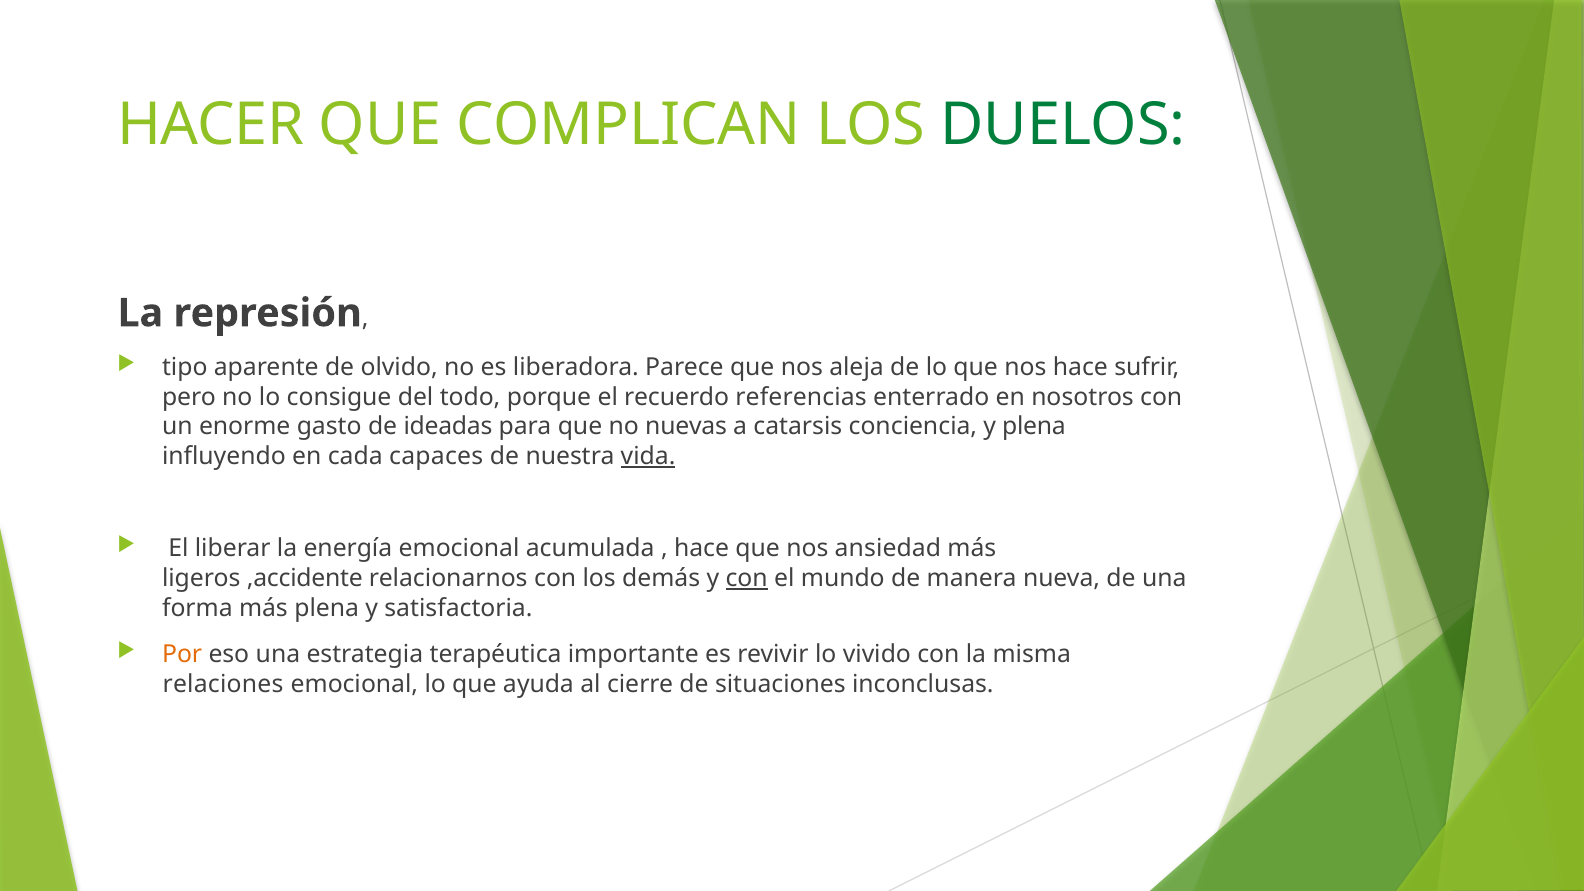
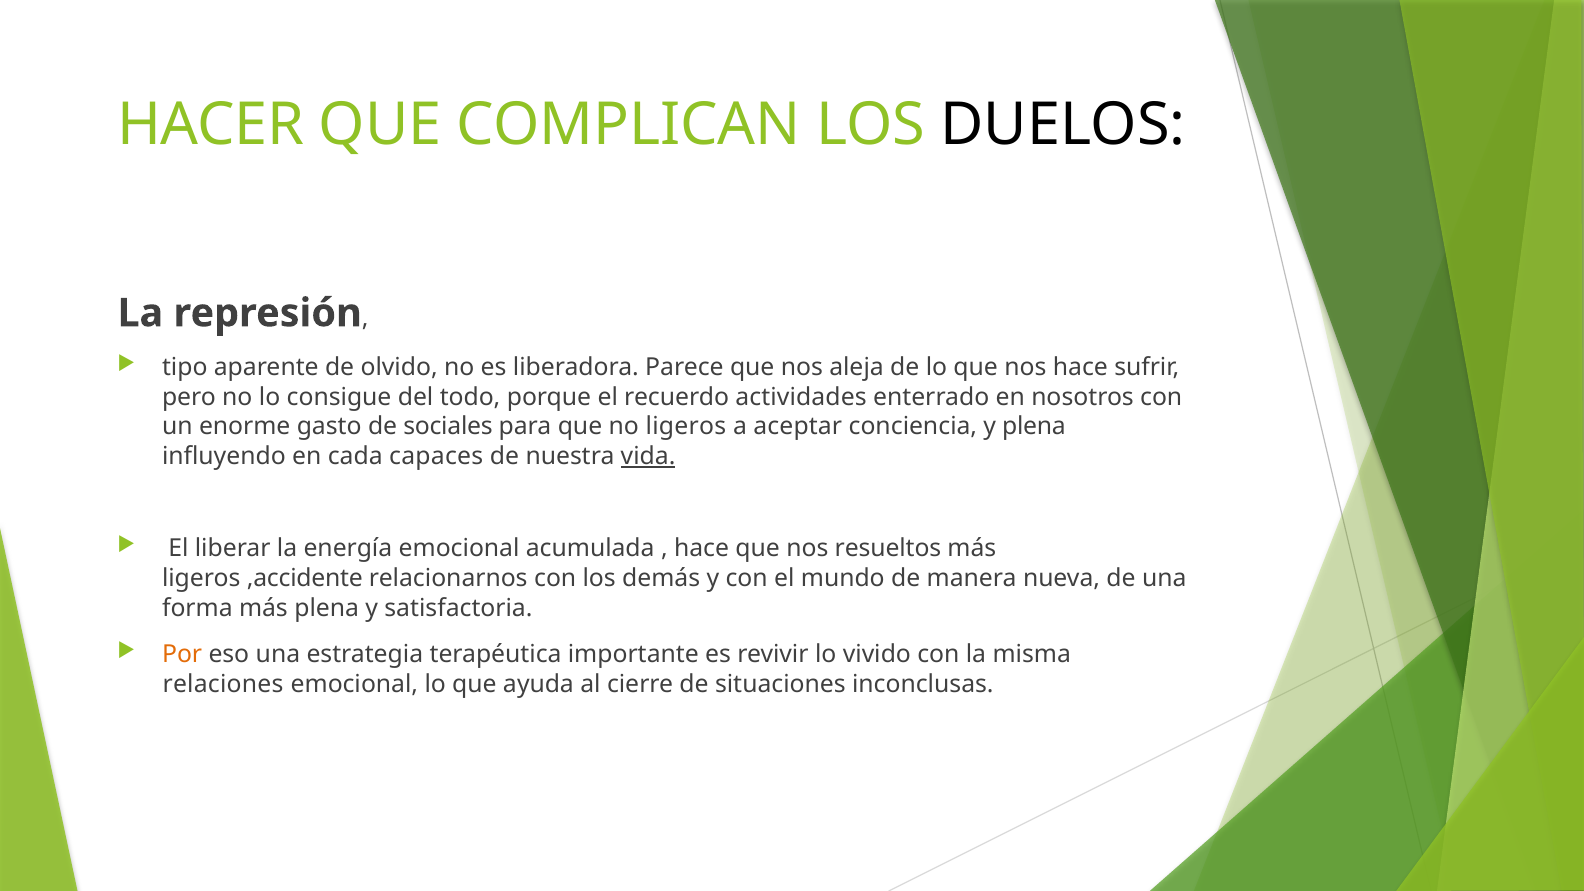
DUELOS colour: green -> black
referencias: referencias -> actividades
ideadas: ideadas -> sociales
no nuevas: nuevas -> ligeros
catarsis: catarsis -> aceptar
ansiedad: ansiedad -> resueltos
con at (747, 578) underline: present -> none
